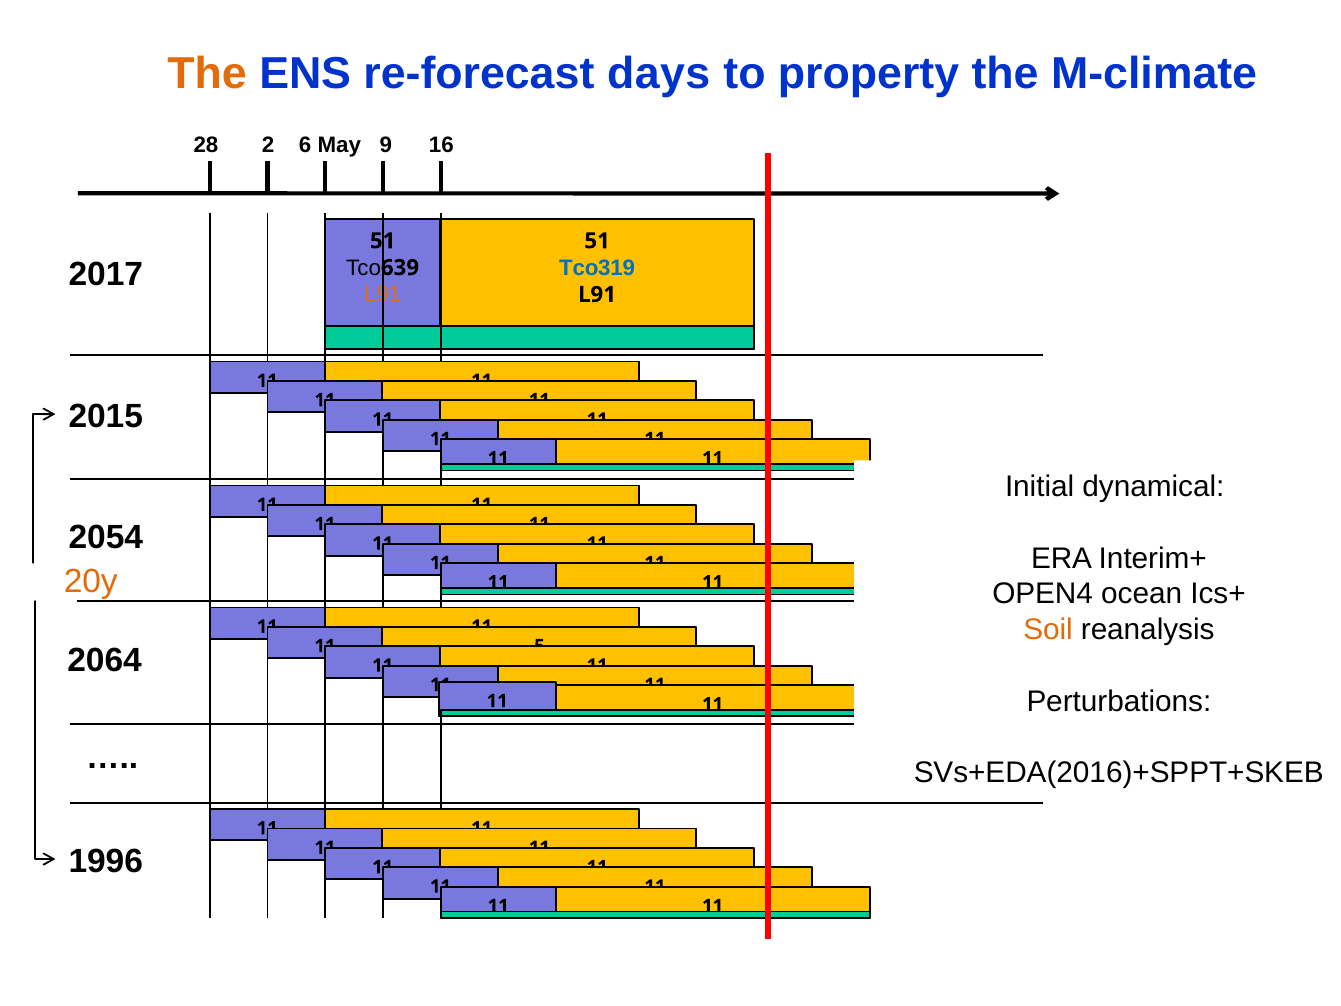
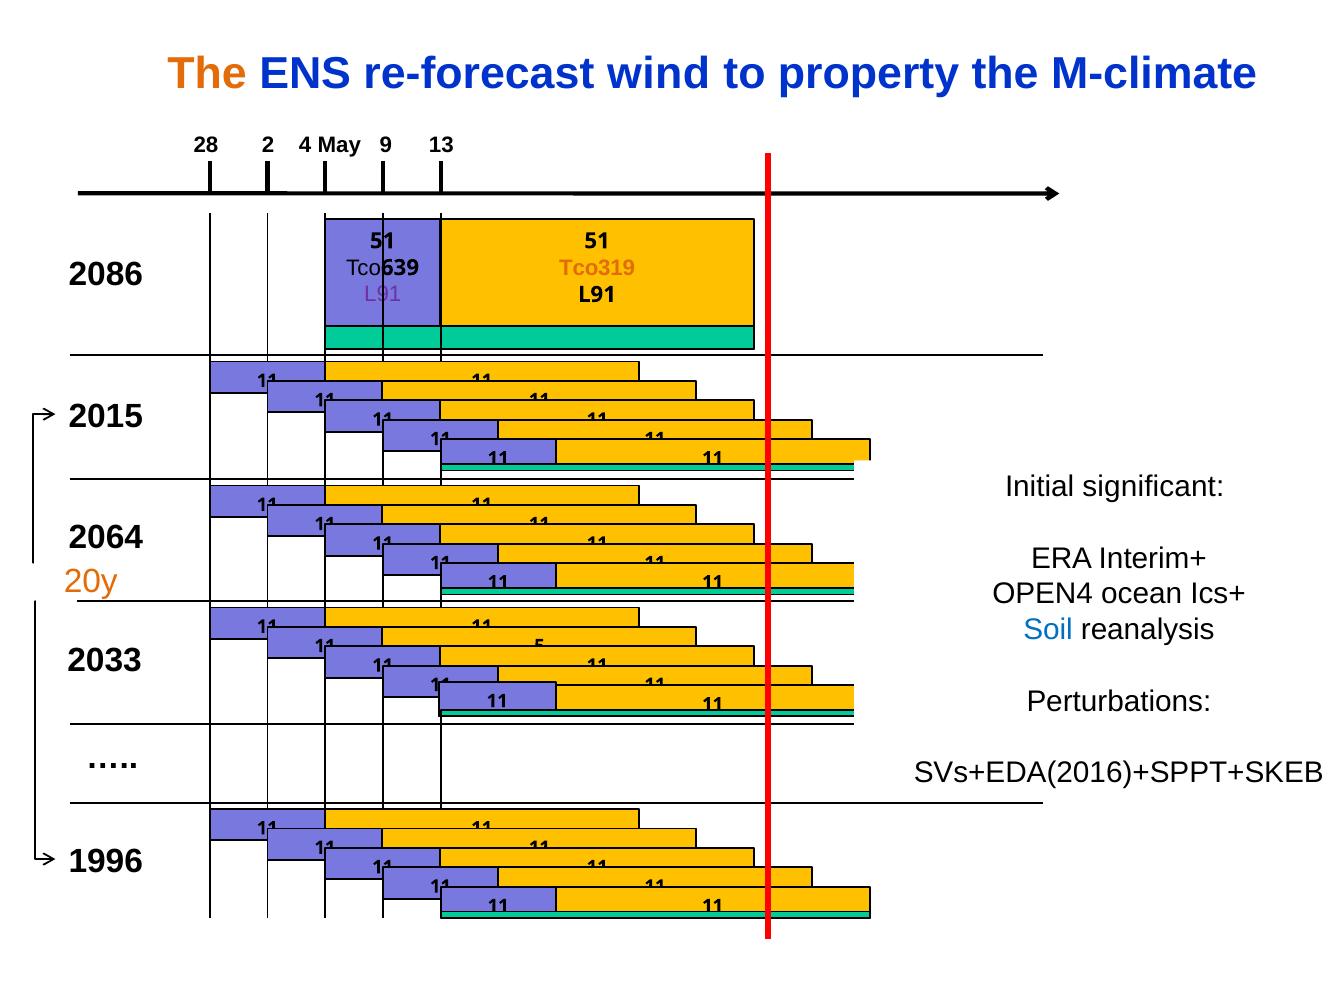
days: days -> wind
2 6: 6 -> 4
16: 16 -> 13
Tco319 colour: blue -> orange
2017: 2017 -> 2086
L91 at (383, 294) colour: orange -> purple
dynamical: dynamical -> significant
2054: 2054 -> 2064
Soil colour: orange -> blue
2064: 2064 -> 2033
